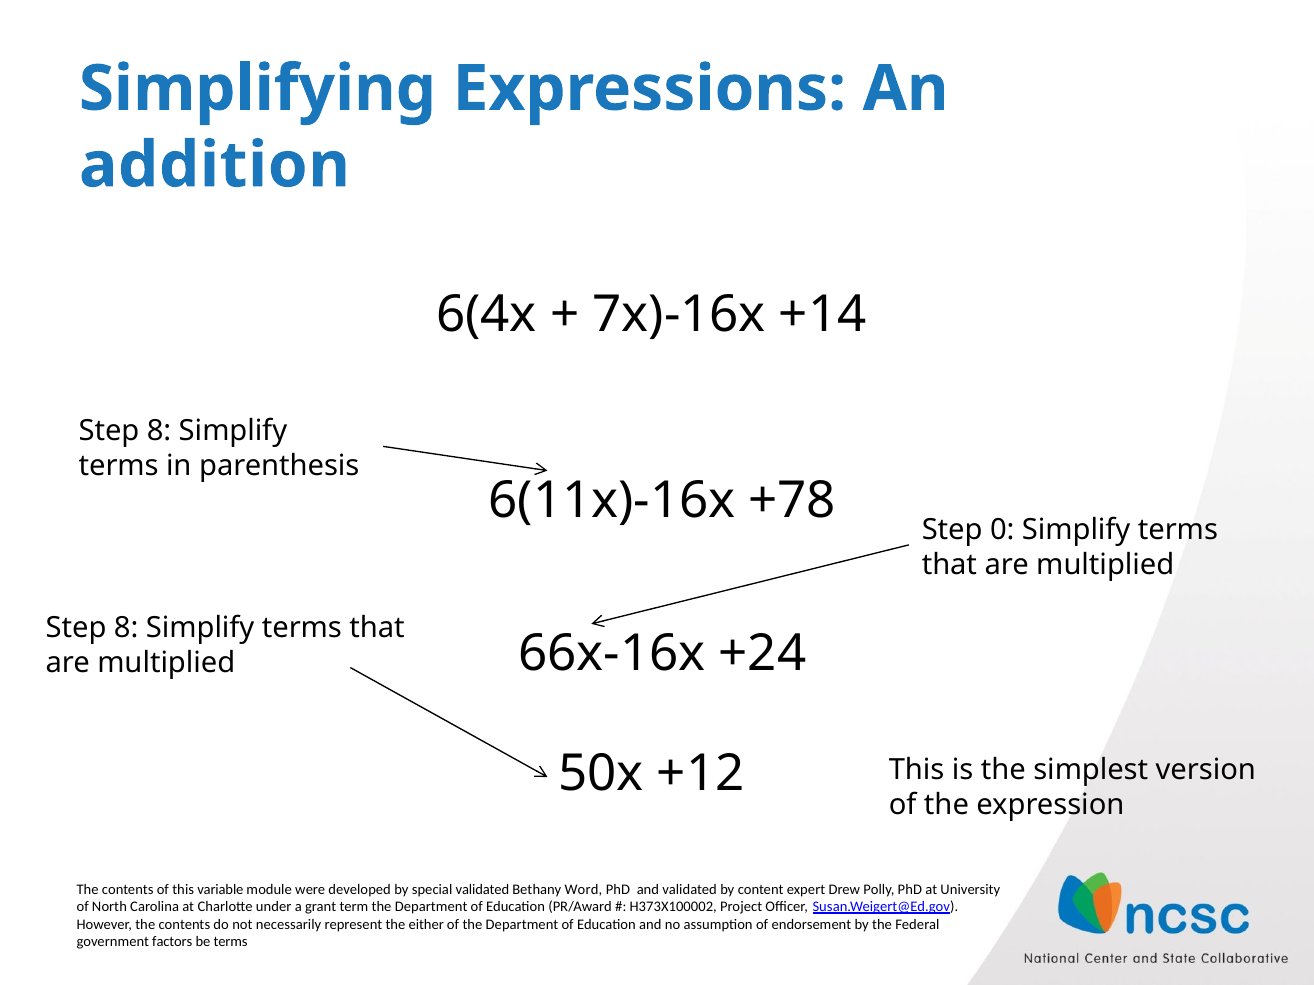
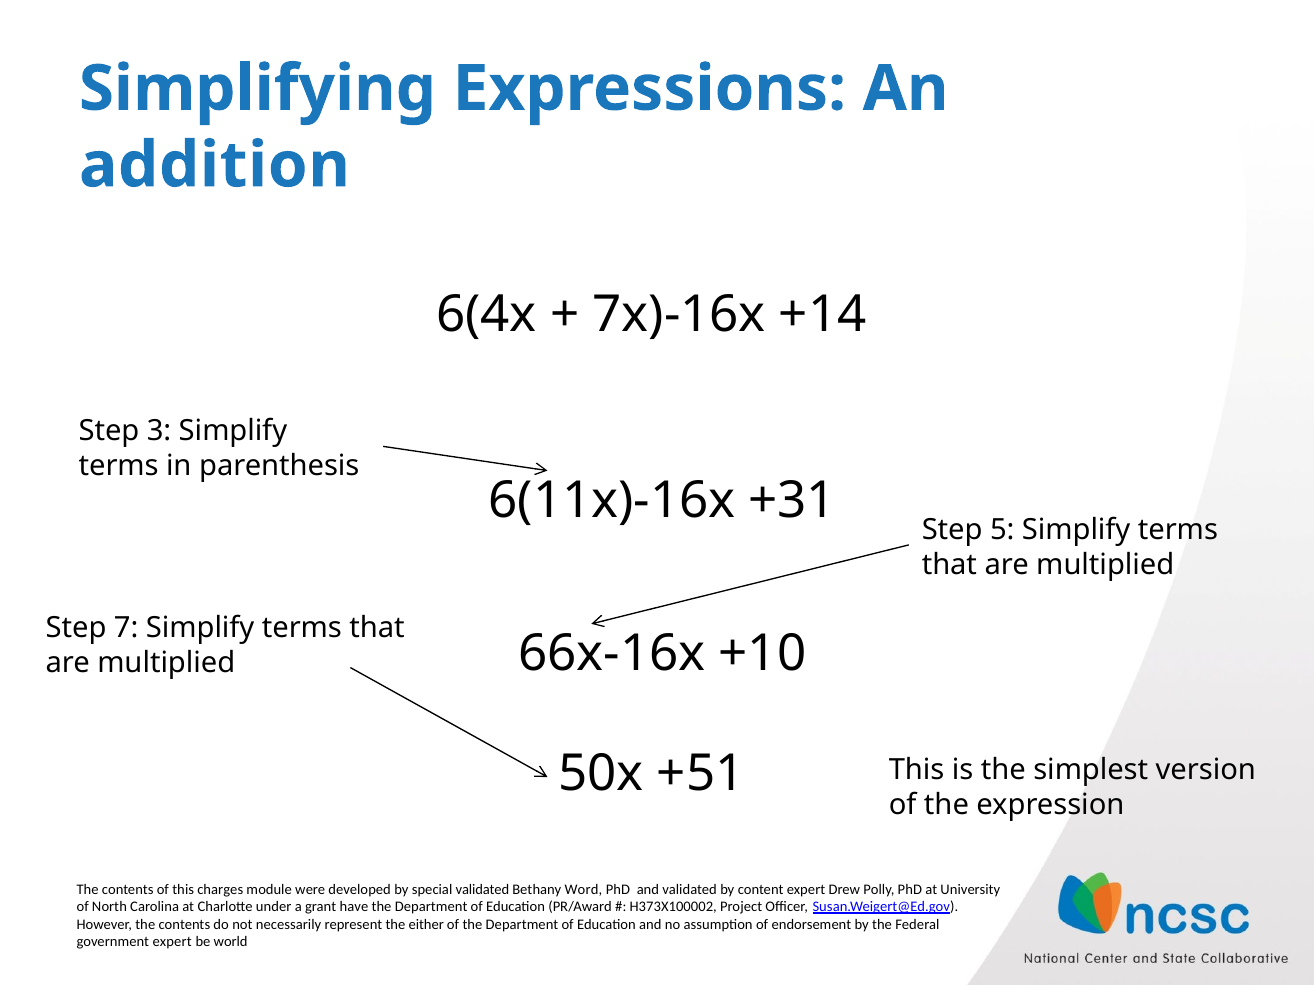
8 at (159, 431): 8 -> 3
+78: +78 -> +31
0: 0 -> 5
8 at (126, 628): 8 -> 7
+24: +24 -> +10
+12: +12 -> +51
variable: variable -> charges
term: term -> have
government factors: factors -> expert
be terms: terms -> world
